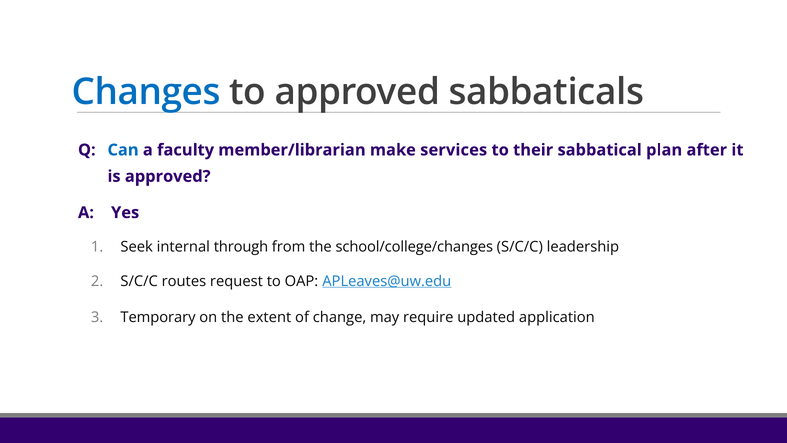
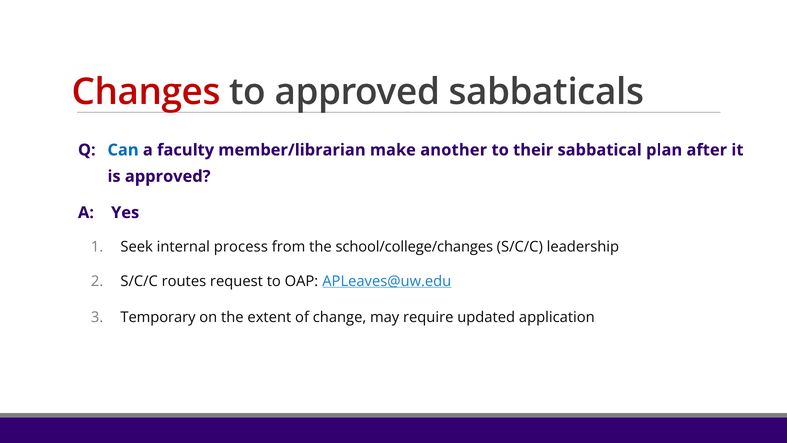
Changes colour: blue -> red
services: services -> another
through: through -> process
